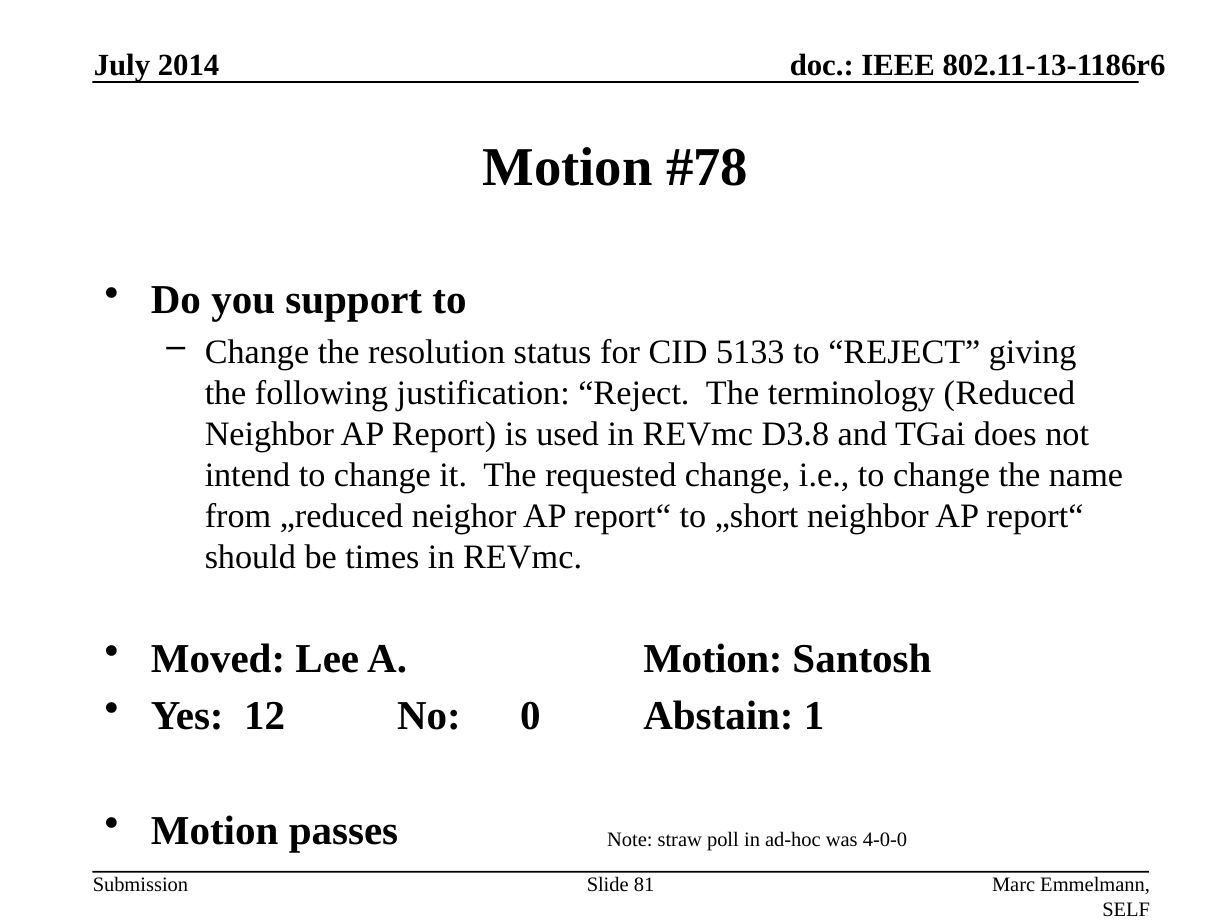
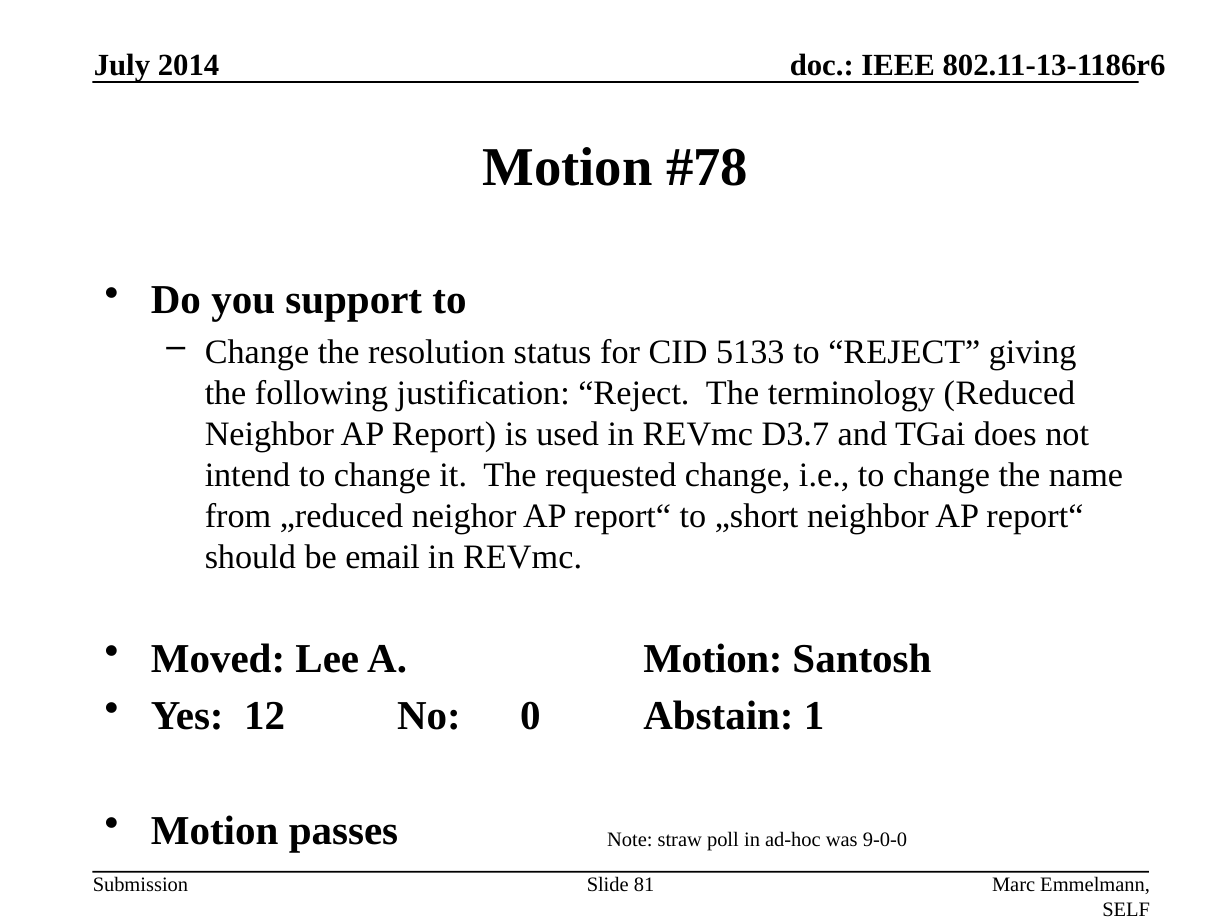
D3.8: D3.8 -> D3.7
times: times -> email
4-0-0: 4-0-0 -> 9-0-0
